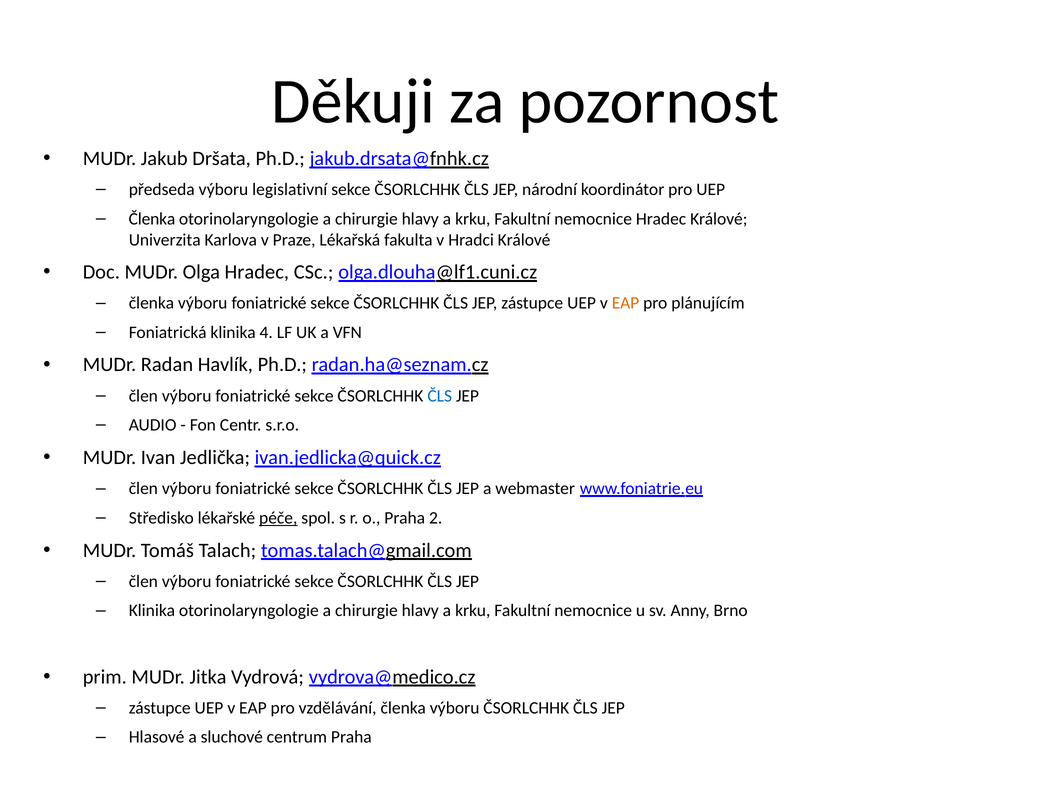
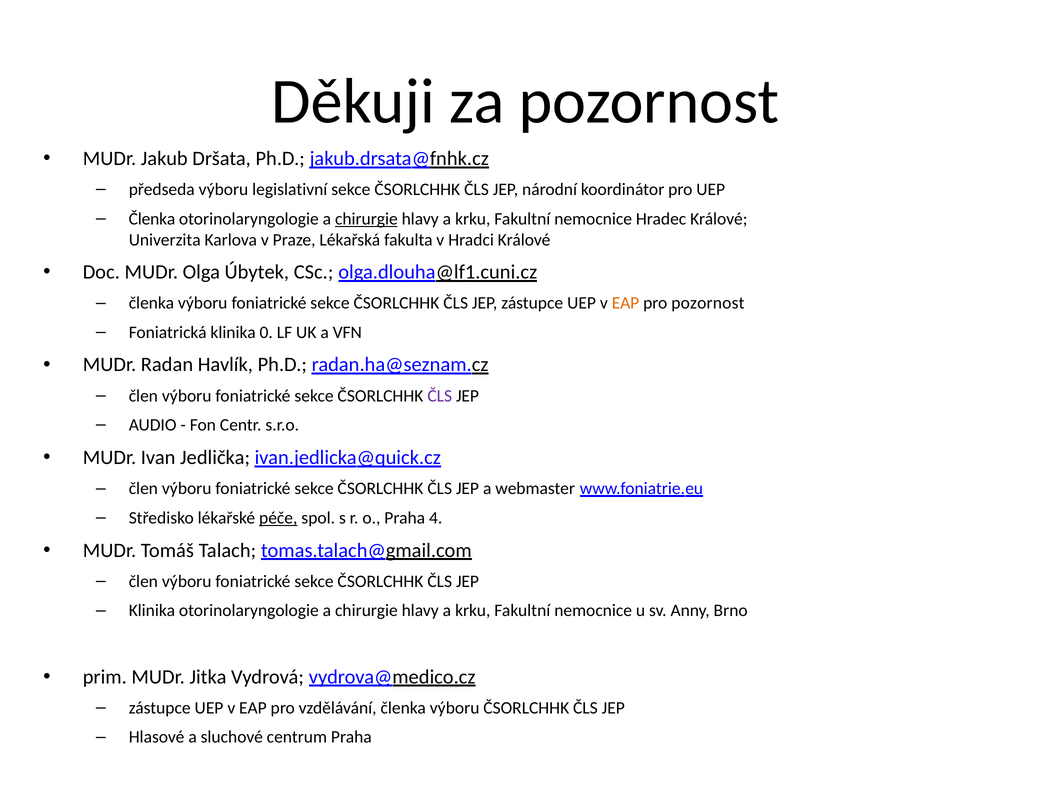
chirurgie at (366, 219) underline: none -> present
Olga Hradec: Hradec -> Úbytek
pro plánujícím: plánujícím -> pozornost
4: 4 -> 0
ČLS at (440, 396) colour: blue -> purple
2: 2 -> 4
